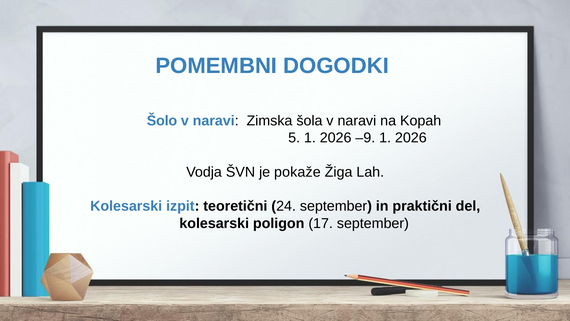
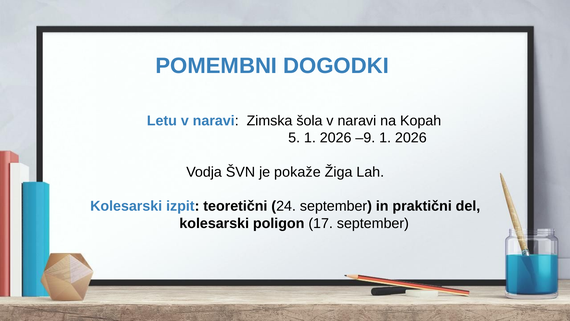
Šolo: Šolo -> Letu
